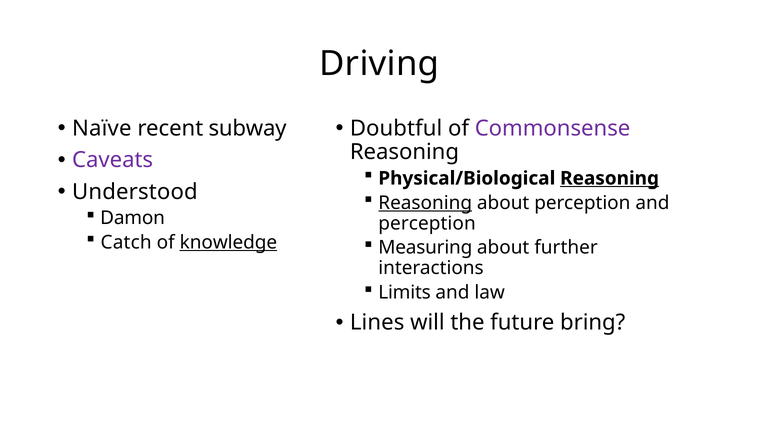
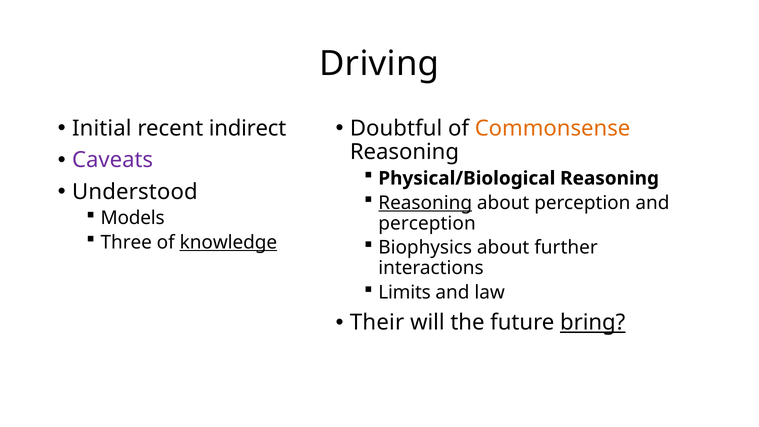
Naïve: Naïve -> Initial
subway: subway -> indirect
Commonsense colour: purple -> orange
Reasoning at (610, 178) underline: present -> none
Damon: Damon -> Models
Catch: Catch -> Three
Measuring: Measuring -> Biophysics
Lines: Lines -> Their
bring underline: none -> present
